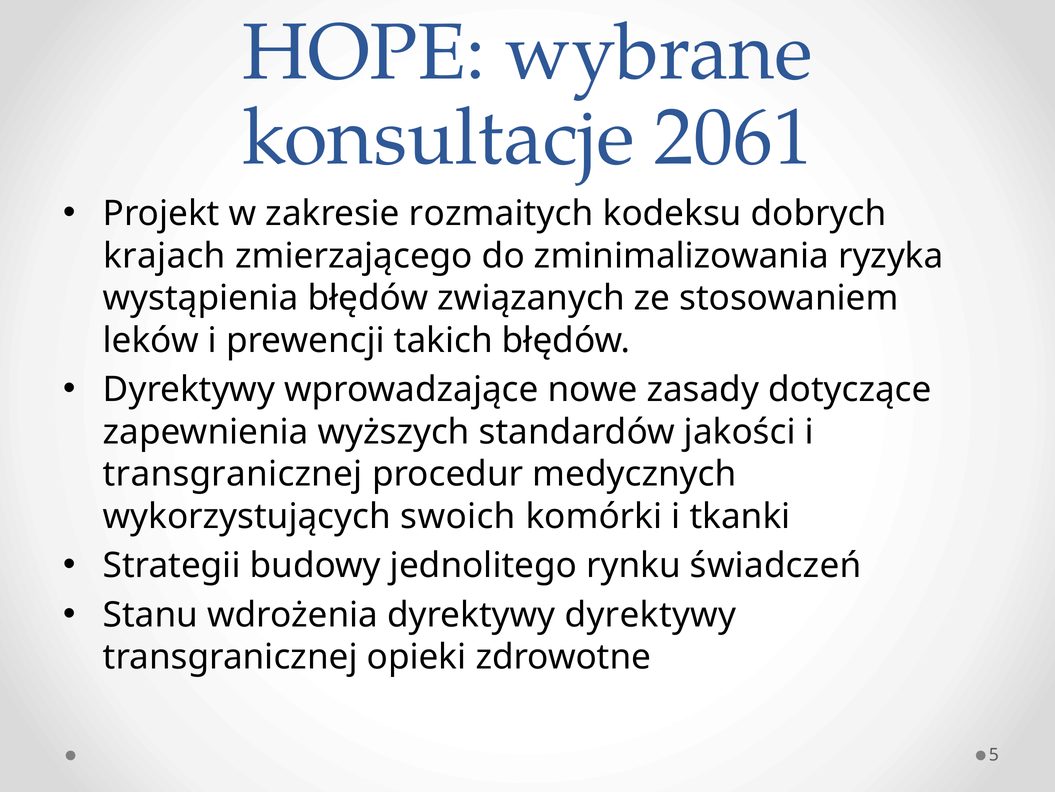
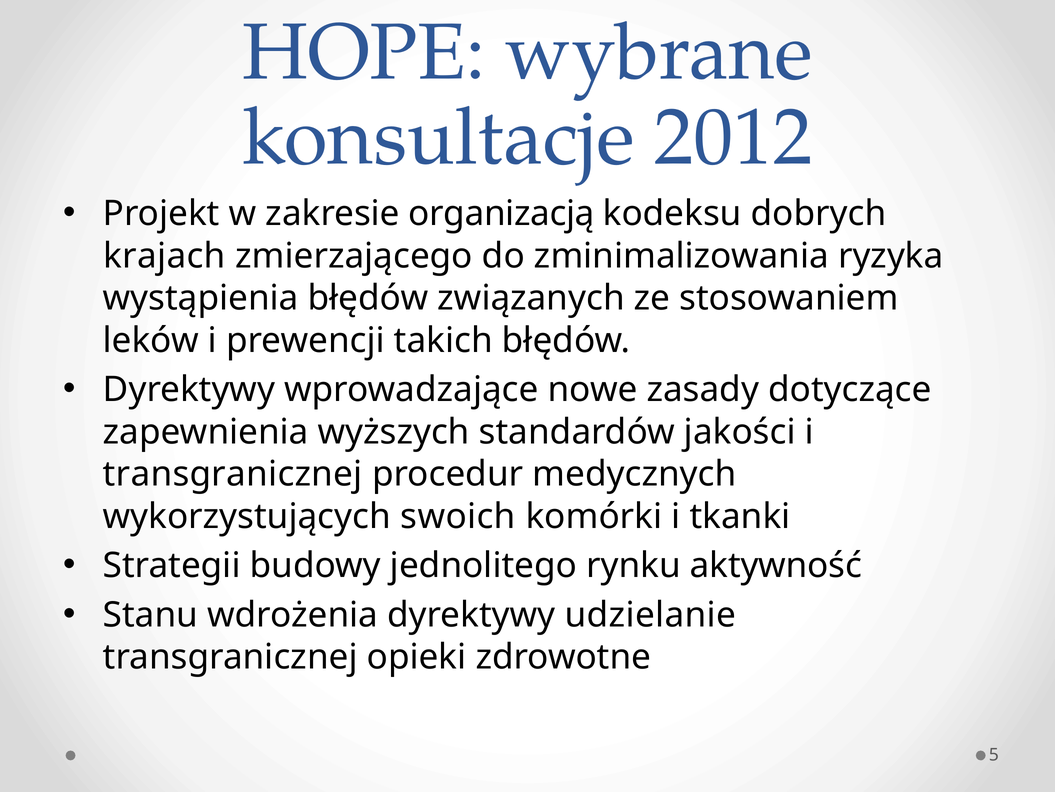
2061: 2061 -> 2012
rozmaitych: rozmaitych -> organizacją
świadczeń: świadczeń -> aktywność
dyrektywy dyrektywy: dyrektywy -> udzielanie
